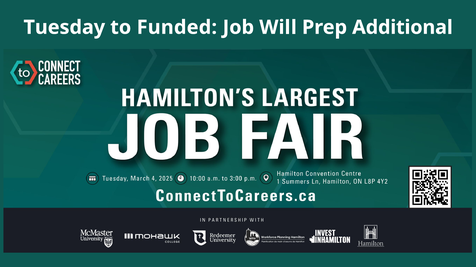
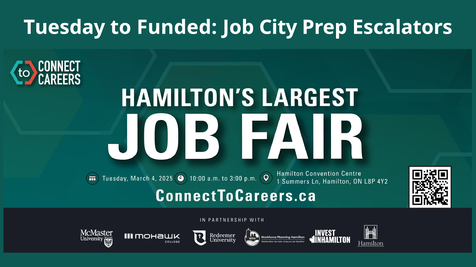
Will: Will -> City
Additional: Additional -> Escalators
